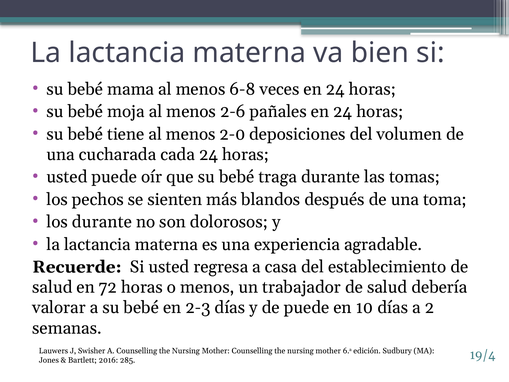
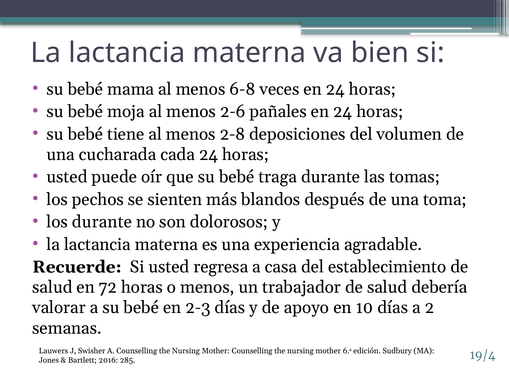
2-0: 2-0 -> 2-8
de puede: puede -> apoyo
